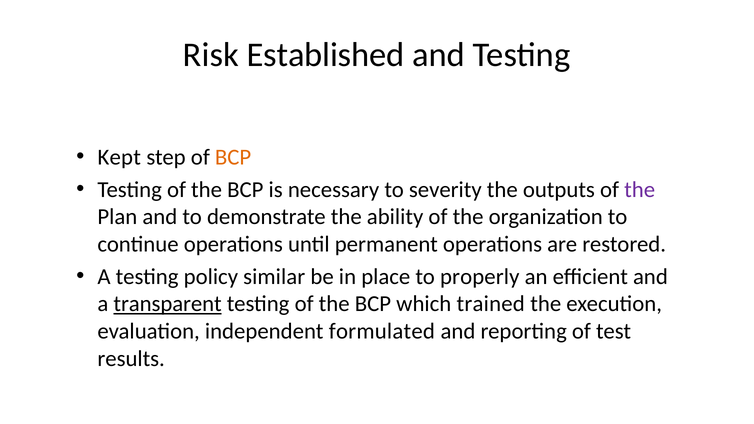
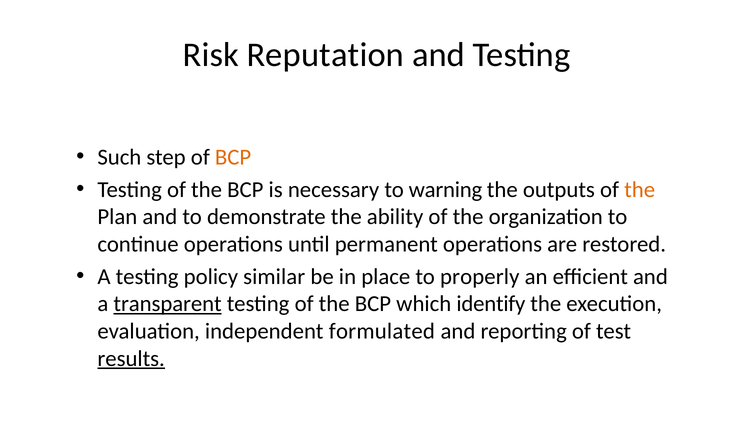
Established: Established -> Reputation
Kept: Kept -> Such
severity: severity -> warning
the at (640, 190) colour: purple -> orange
trained: trained -> identify
results underline: none -> present
